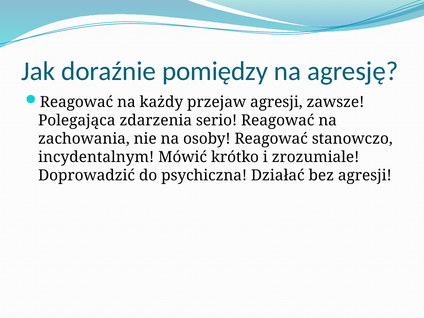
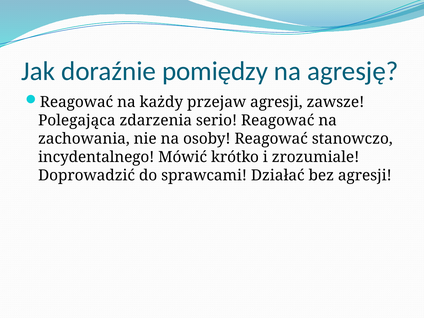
incydentalnym: incydentalnym -> incydentalnego
psychiczna: psychiczna -> sprawcami
